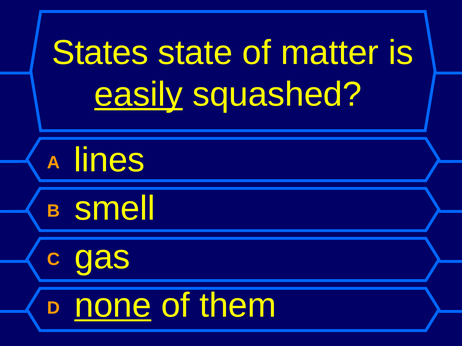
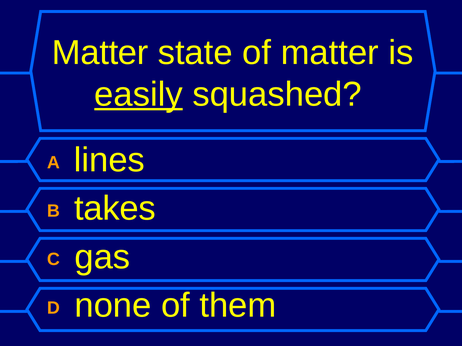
States at (100, 53): States -> Matter
smell: smell -> takes
none underline: present -> none
